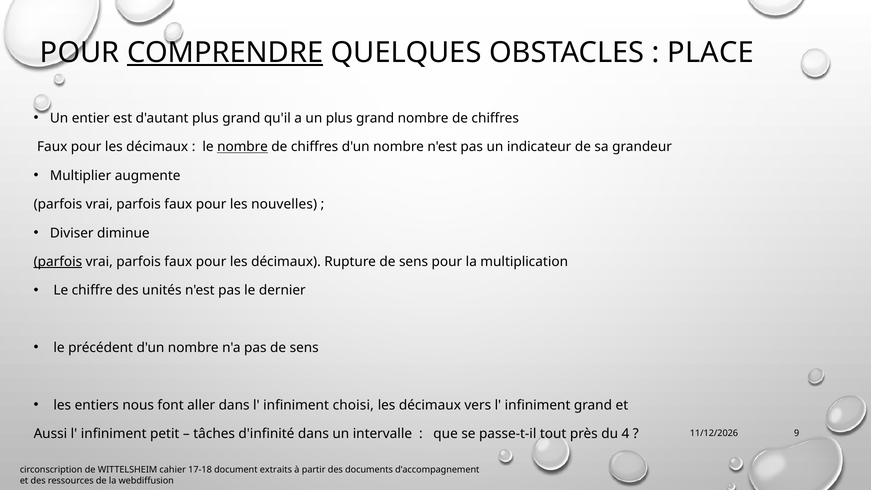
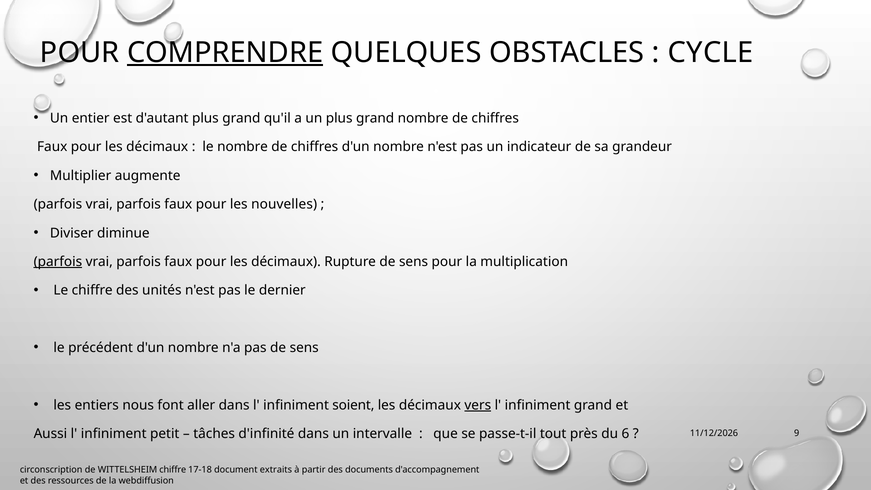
PLACE: PLACE -> CYCLE
nombre at (243, 147) underline: present -> none
choisi: choisi -> soient
vers underline: none -> present
4: 4 -> 6
WITTELSHEIM cahier: cahier -> chiffre
